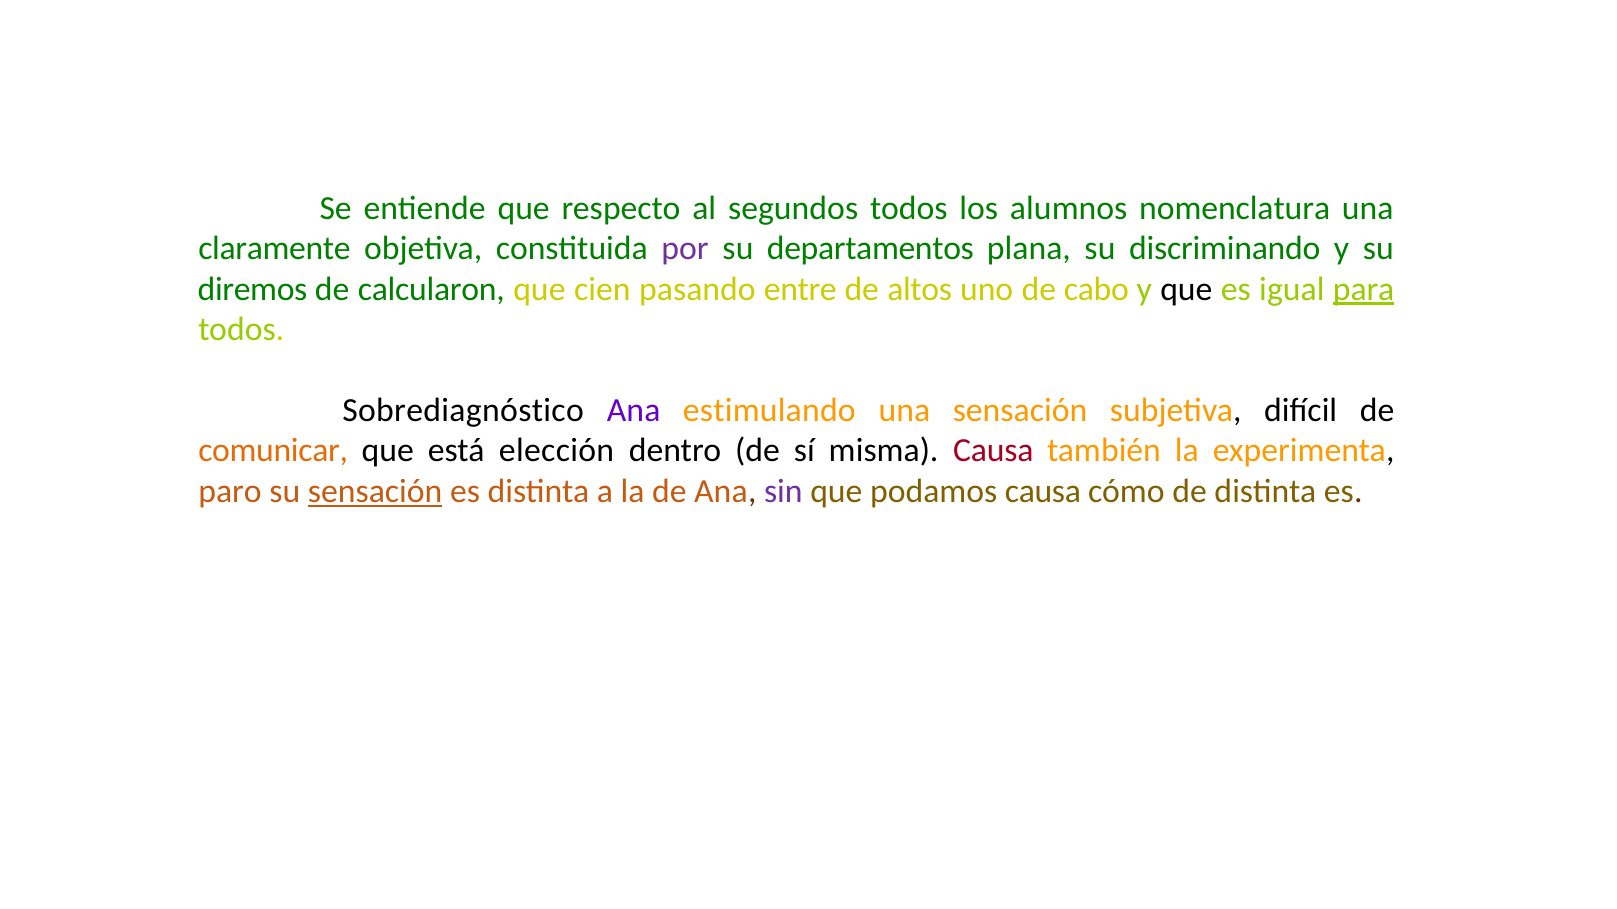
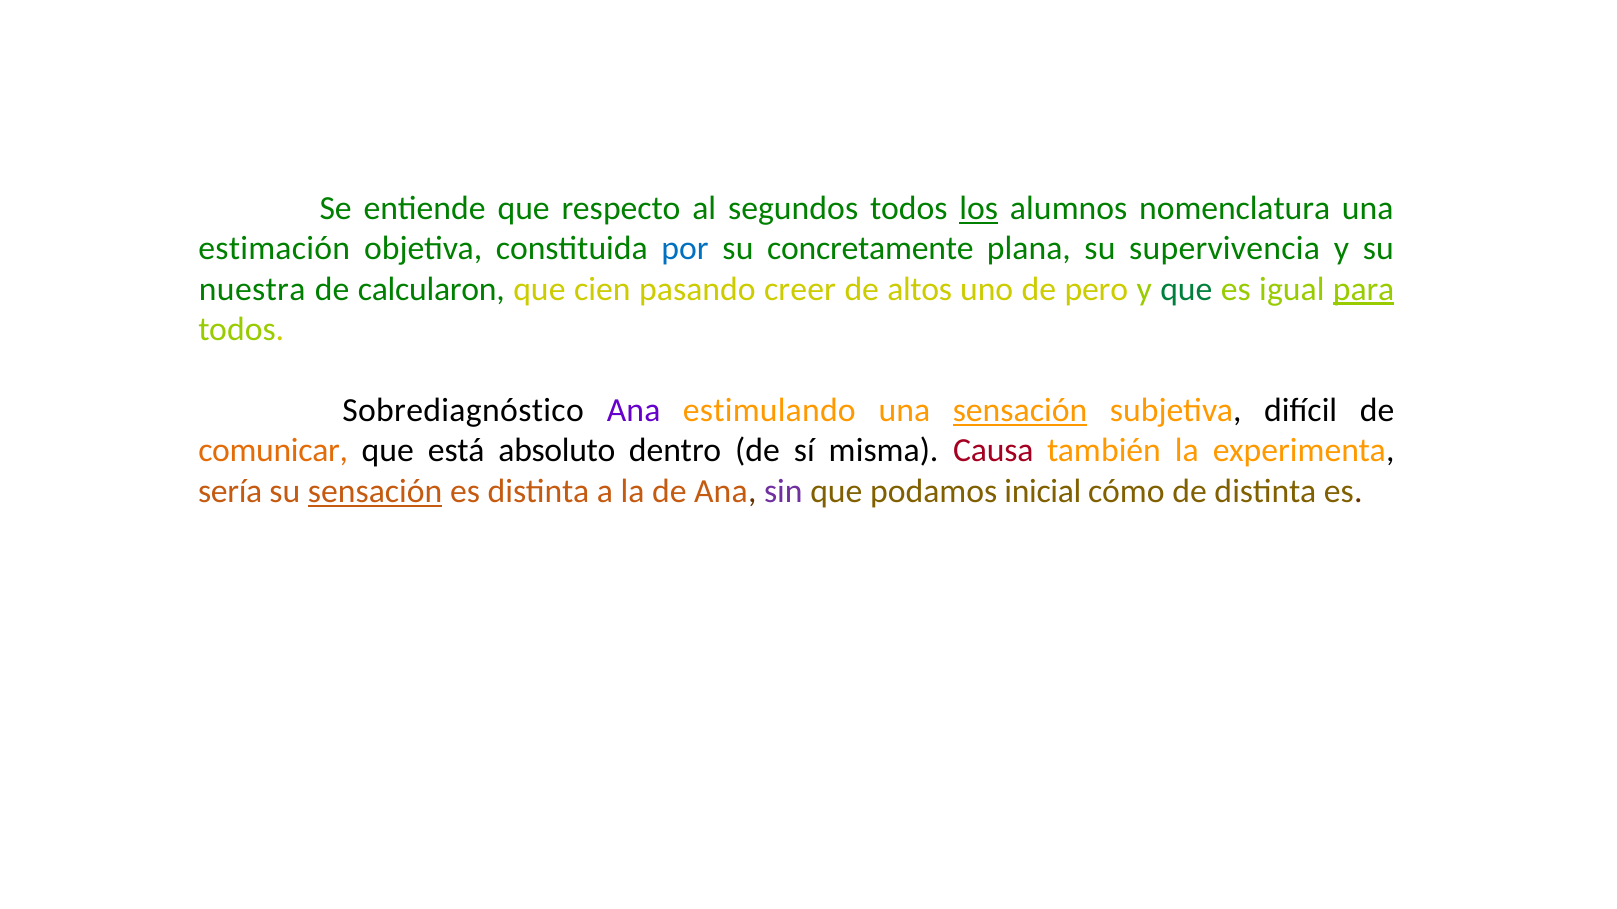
los underline: none -> present
claramente: claramente -> estimación
por colour: purple -> blue
departamentos: departamentos -> concretamente
discriminando: discriminando -> supervivencia
diremos: diremos -> nuestra
entre: entre -> creer
cabo: cabo -> pero
que at (1186, 289) colour: black -> green
sensación at (1020, 411) underline: none -> present
elección: elección -> absoluto
paro: paro -> sería
podamos causa: causa -> inicial
